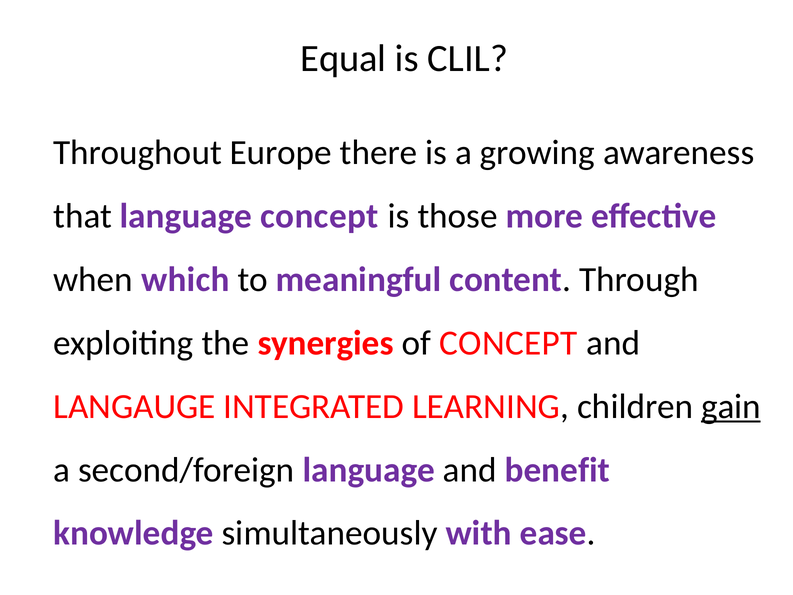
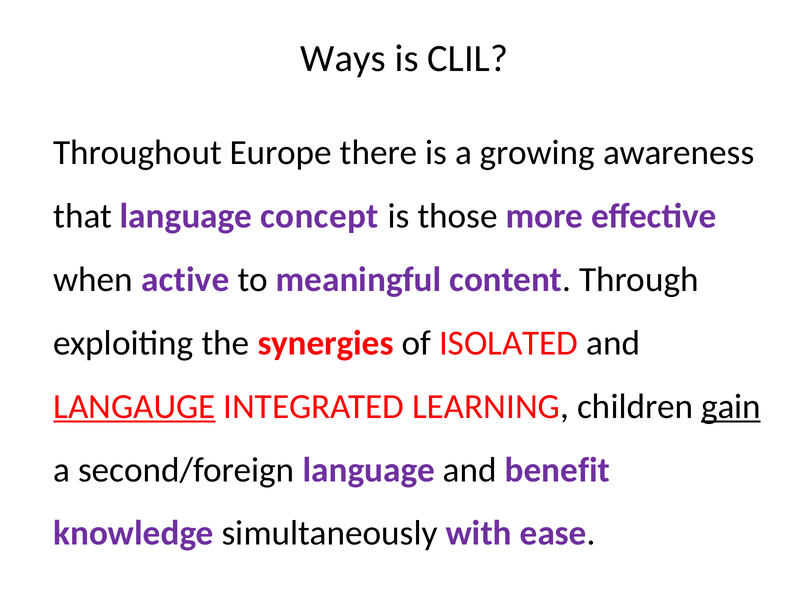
Equal: Equal -> Ways
which: which -> active
of CONCEPT: CONCEPT -> ISOLATED
LANGAUGE underline: none -> present
